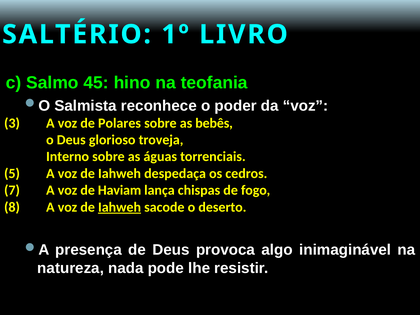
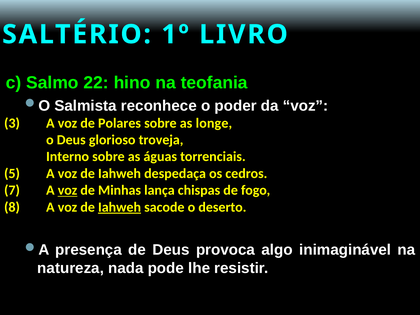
45: 45 -> 22
bebês: bebês -> longe
voz at (68, 190) underline: none -> present
Haviam: Haviam -> Minhas
